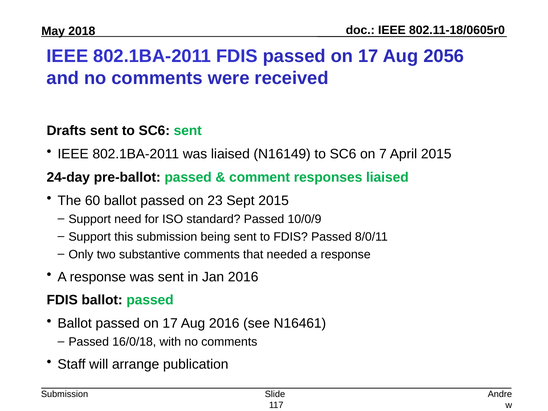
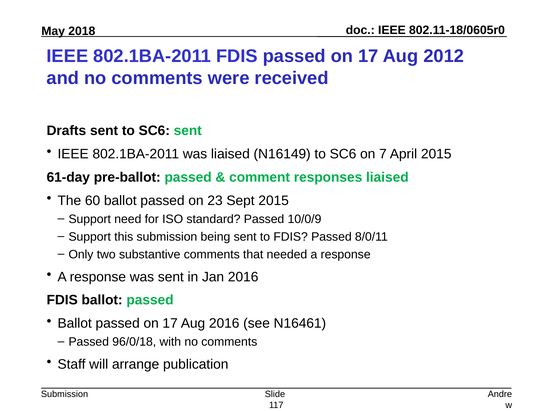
2056: 2056 -> 2012
24-day: 24-day -> 61-day
16/0/18: 16/0/18 -> 96/0/18
